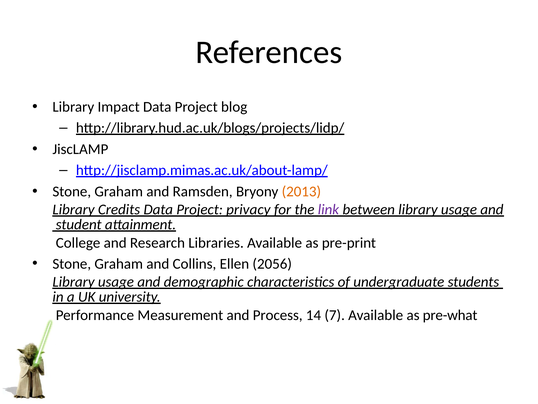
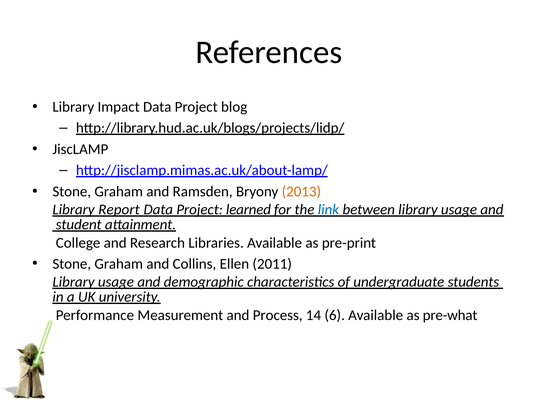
Credits: Credits -> Report
privacy: privacy -> learned
link colour: purple -> blue
2056: 2056 -> 2011
7: 7 -> 6
